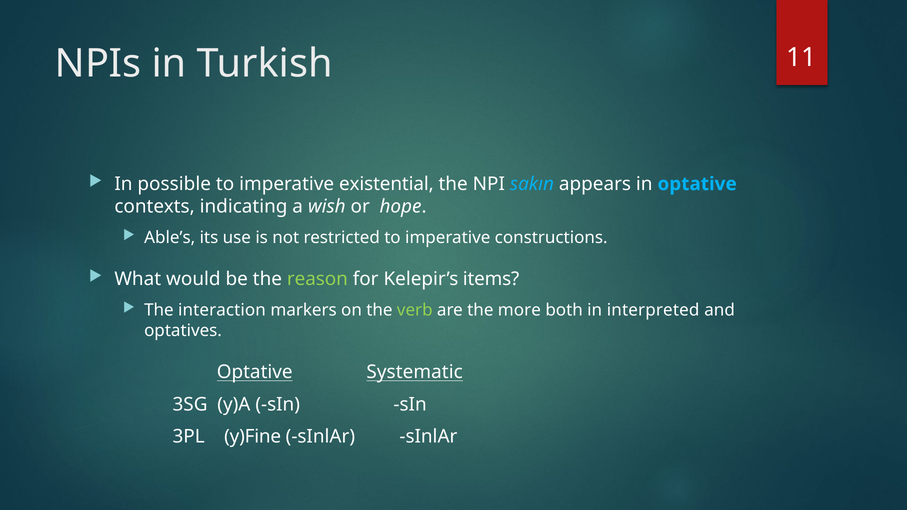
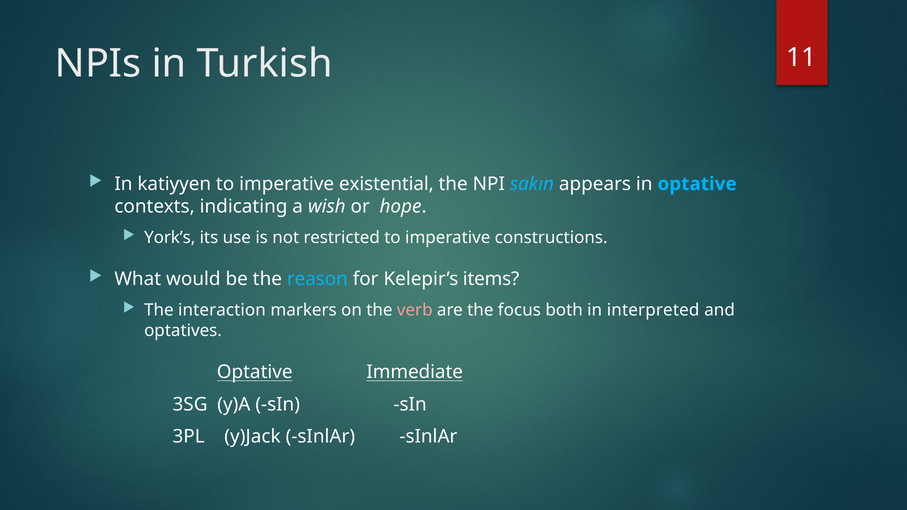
possible: possible -> katiyyen
Able’s: Able’s -> York’s
reason colour: light green -> light blue
verb colour: light green -> pink
more: more -> focus
Systematic: Systematic -> Immediate
y)Fine: y)Fine -> y)Jack
